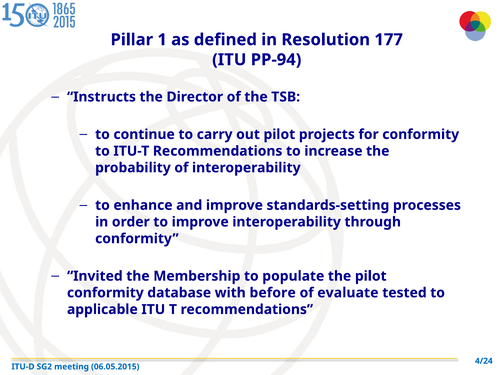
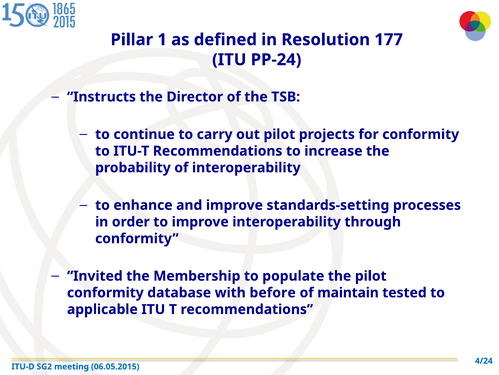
PP-94: PP-94 -> PP-24
evaluate: evaluate -> maintain
